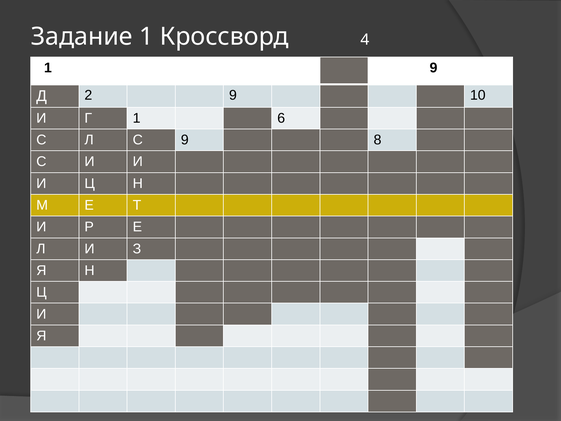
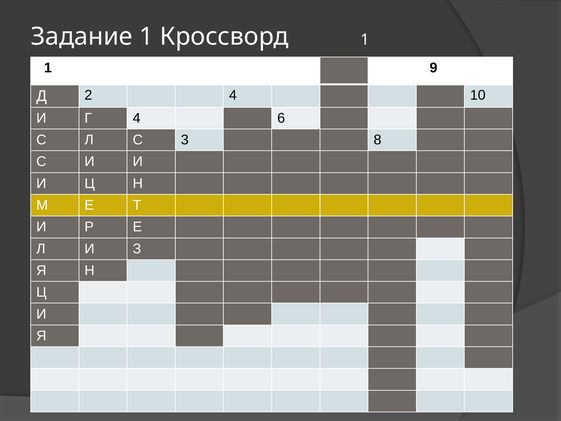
Кроссворд 4: 4 -> 1
2 9: 9 -> 4
Г 1: 1 -> 4
С 9: 9 -> 3
